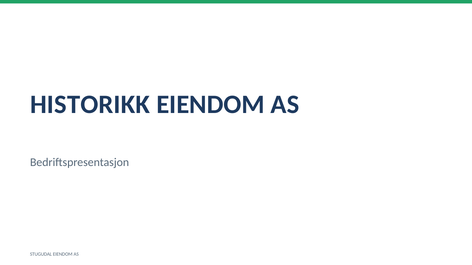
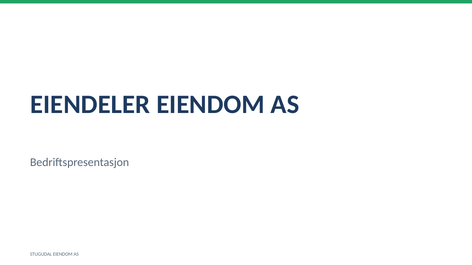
HISTORIKK: HISTORIKK -> EIENDELER
